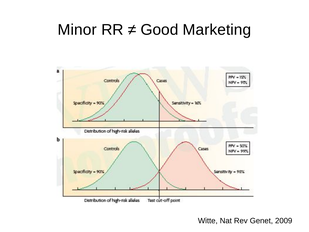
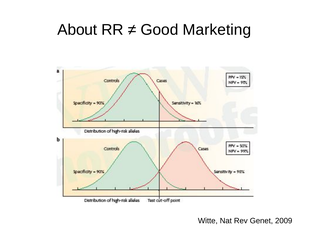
Minor: Minor -> About
